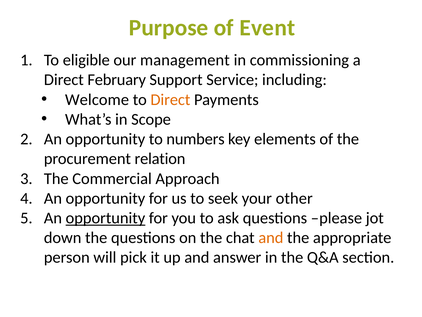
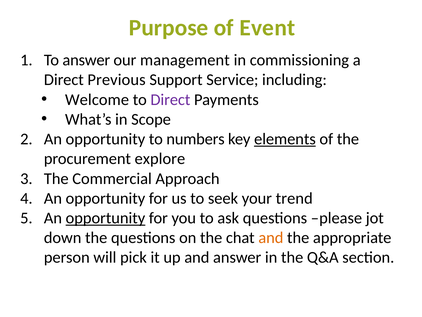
To eligible: eligible -> answer
February: February -> Previous
Direct at (170, 99) colour: orange -> purple
elements underline: none -> present
relation: relation -> explore
other: other -> trend
